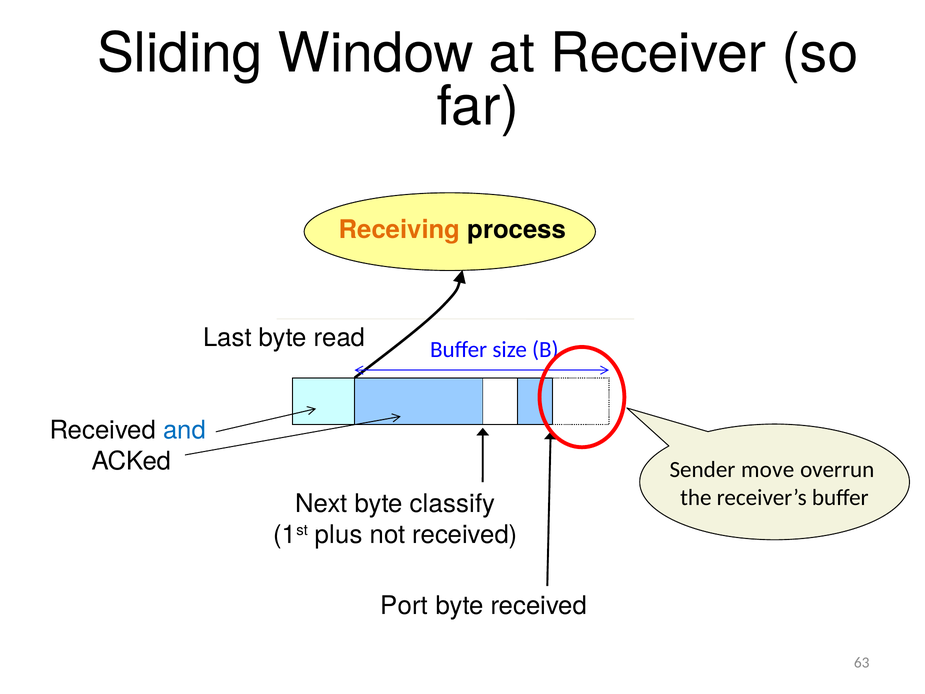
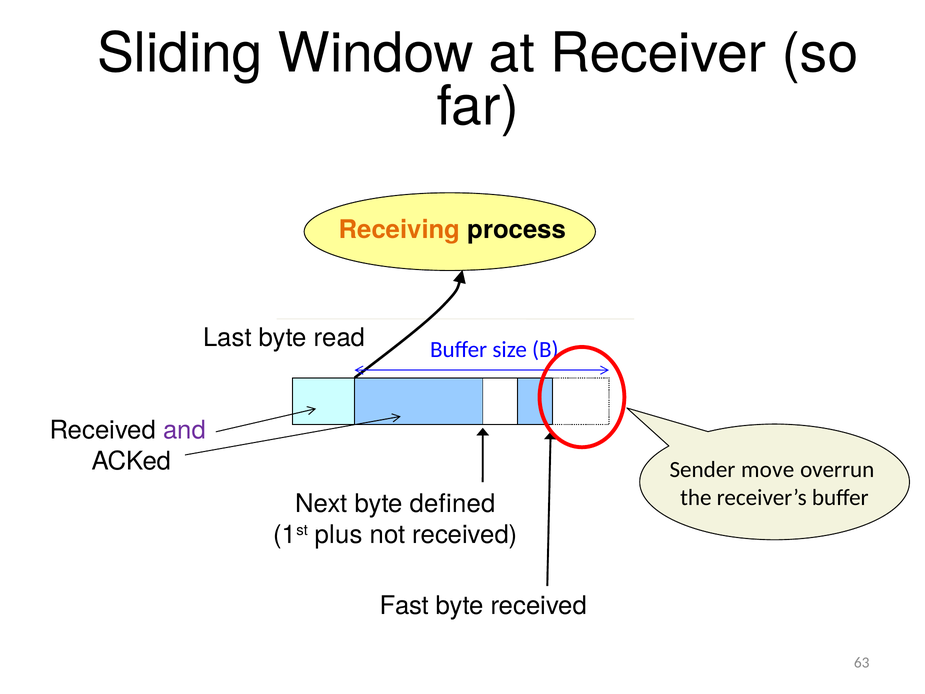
and colour: blue -> purple
classify: classify -> defined
Port: Port -> Fast
